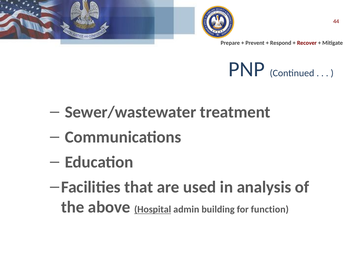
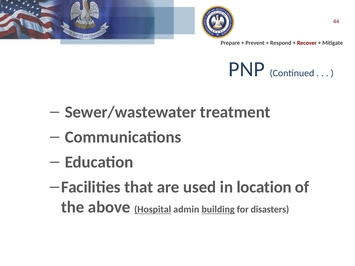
analysis: analysis -> location
building underline: none -> present
function: function -> disasters
